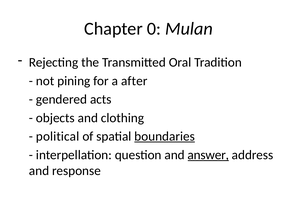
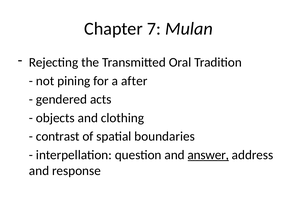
0: 0 -> 7
political: political -> contrast
boundaries underline: present -> none
